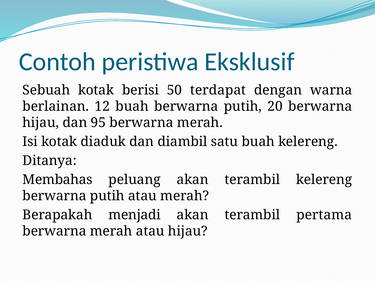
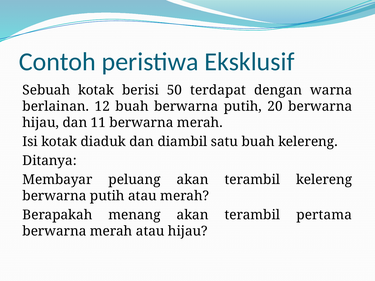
95: 95 -> 11
Membahas: Membahas -> Membayar
menjadi: menjadi -> menang
